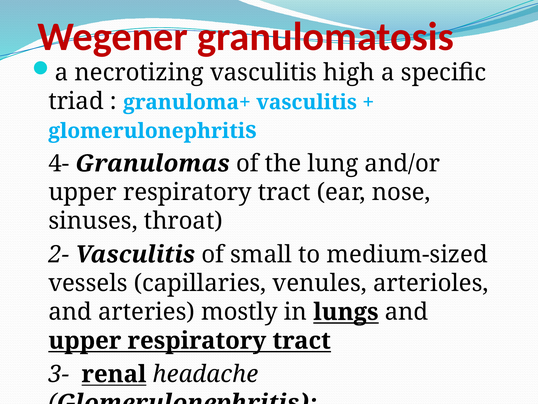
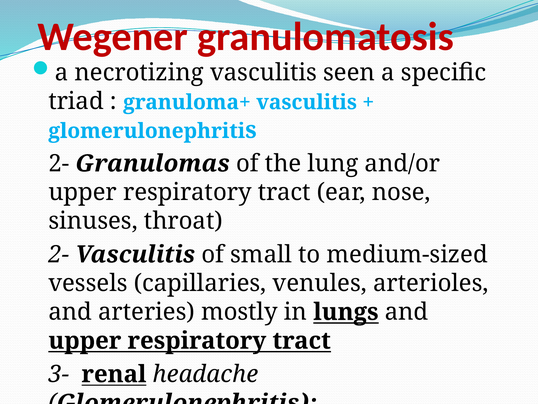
high: high -> seen
4- at (59, 163): 4- -> 2-
